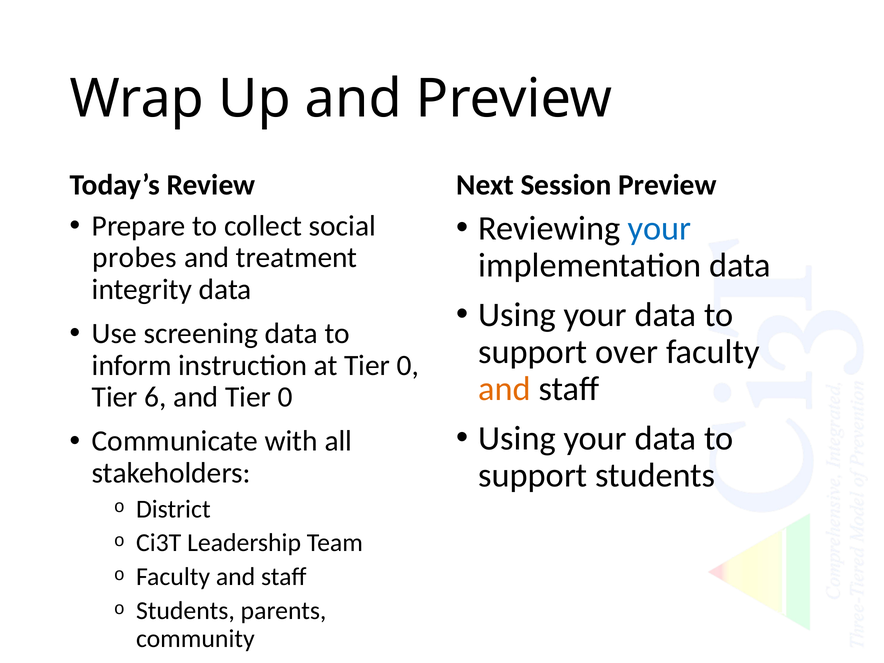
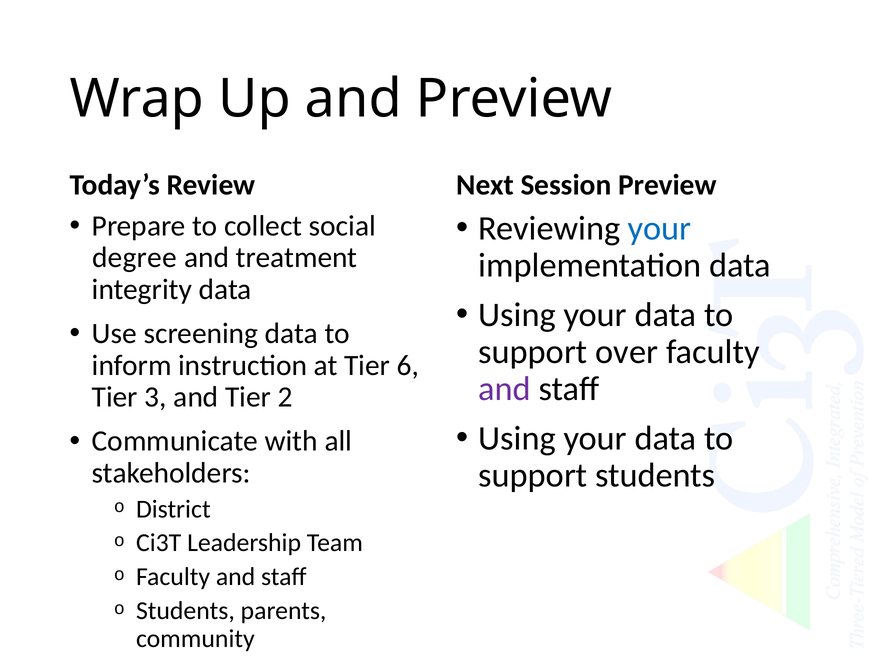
probes: probes -> degree
at Tier 0: 0 -> 6
and at (505, 389) colour: orange -> purple
6: 6 -> 3
and Tier 0: 0 -> 2
